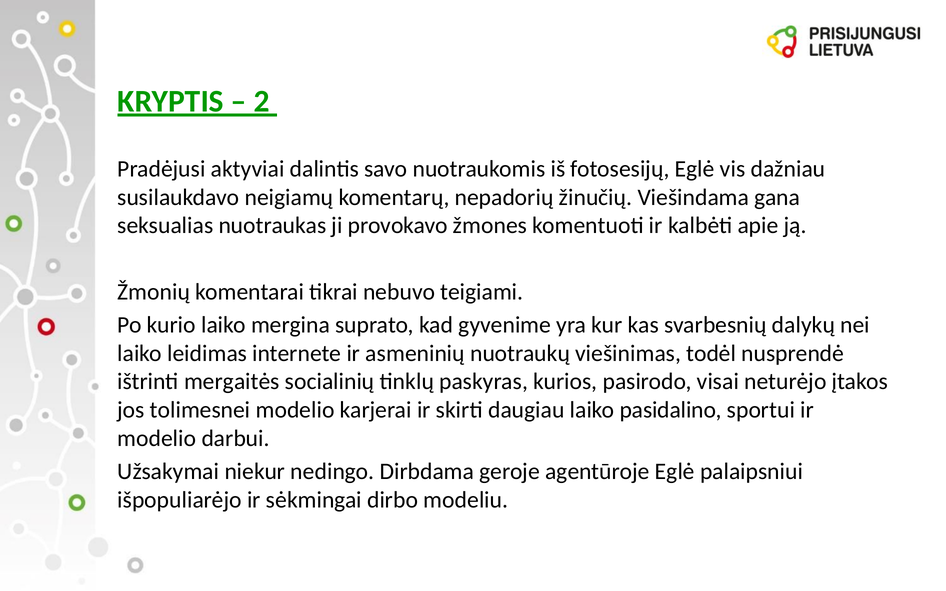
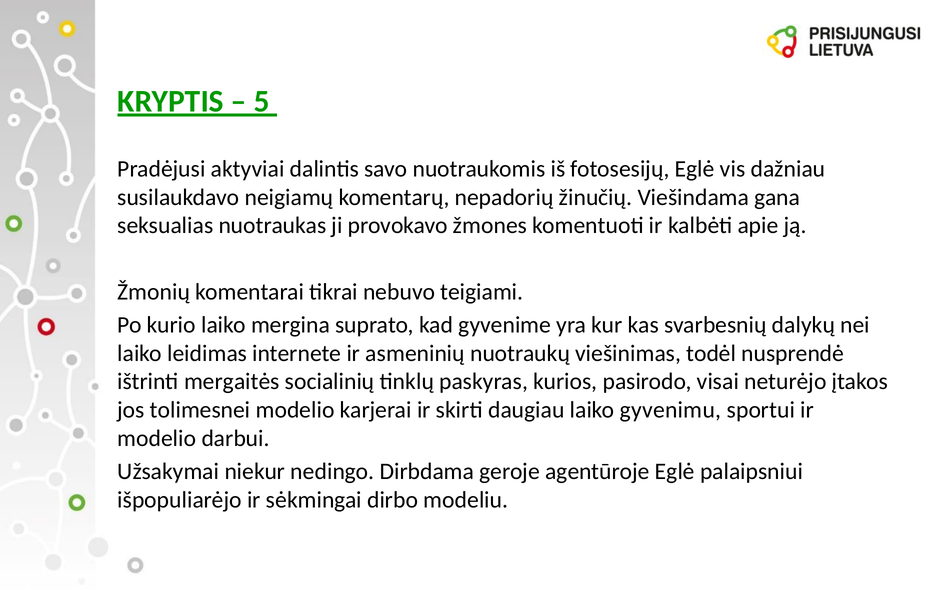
2: 2 -> 5
pasidalino: pasidalino -> gyvenimu
